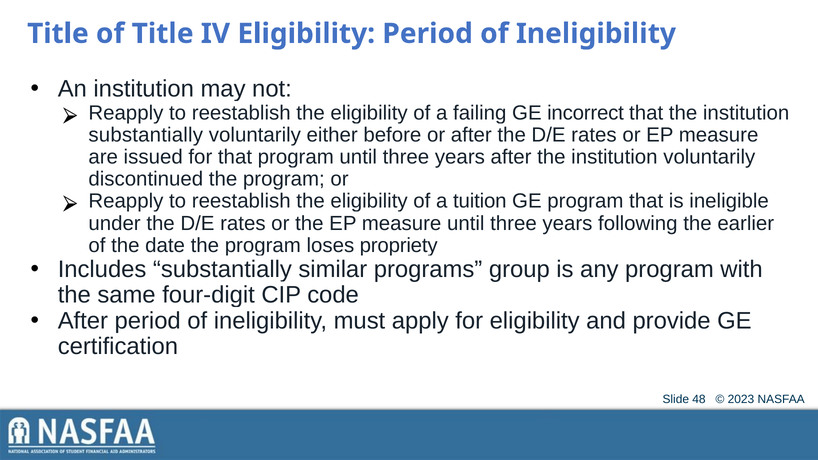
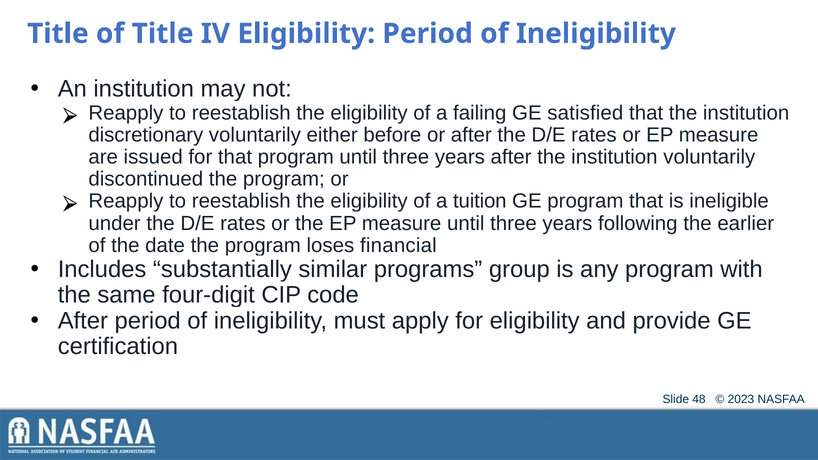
incorrect: incorrect -> satisfied
substantially at (146, 135): substantially -> discretionary
propriety: propriety -> financial
